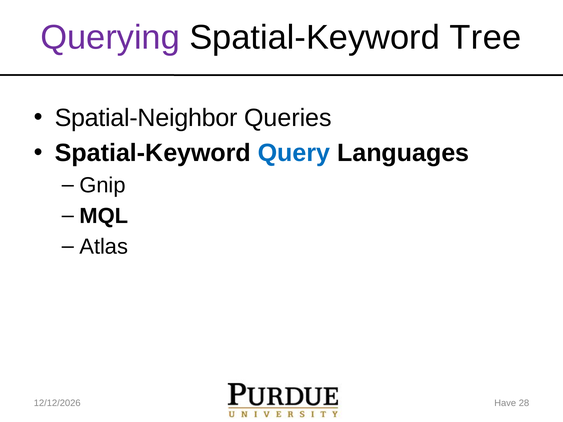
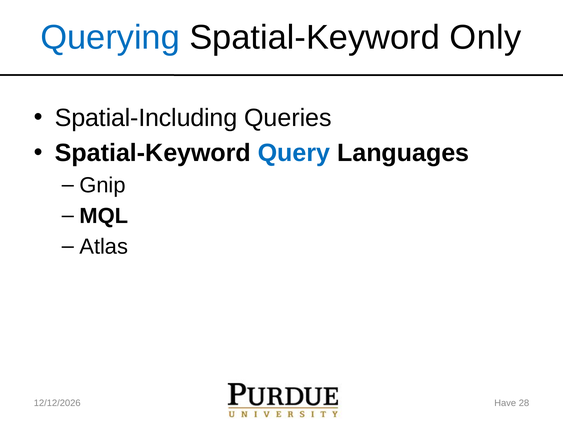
Querying colour: purple -> blue
Tree: Tree -> Only
Spatial-Neighbor: Spatial-Neighbor -> Spatial-Including
